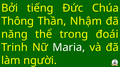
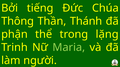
Nhậm: Nhậm -> Thánh
năng: năng -> phận
đoái: đoái -> lặng
Maria colour: white -> light green
